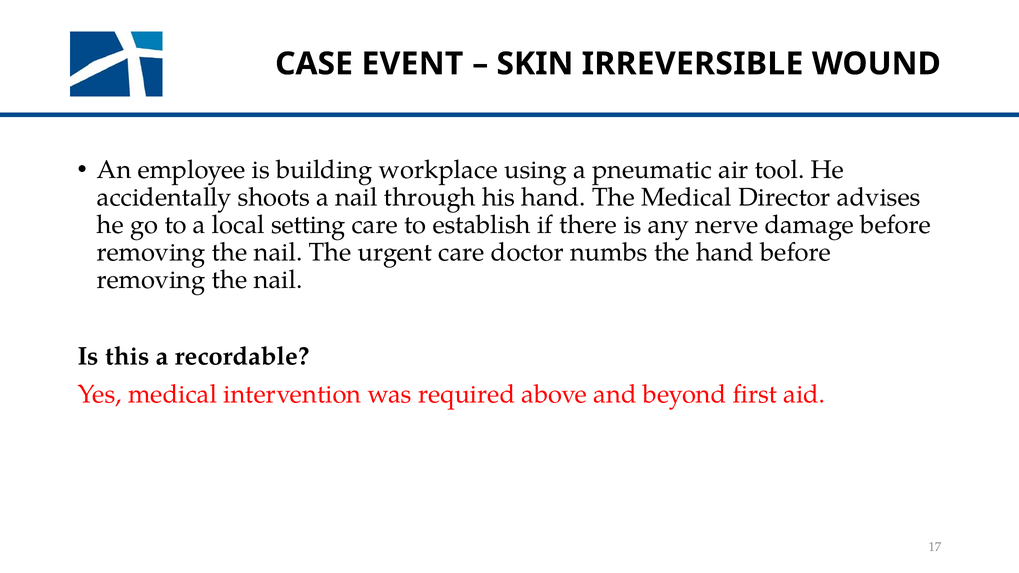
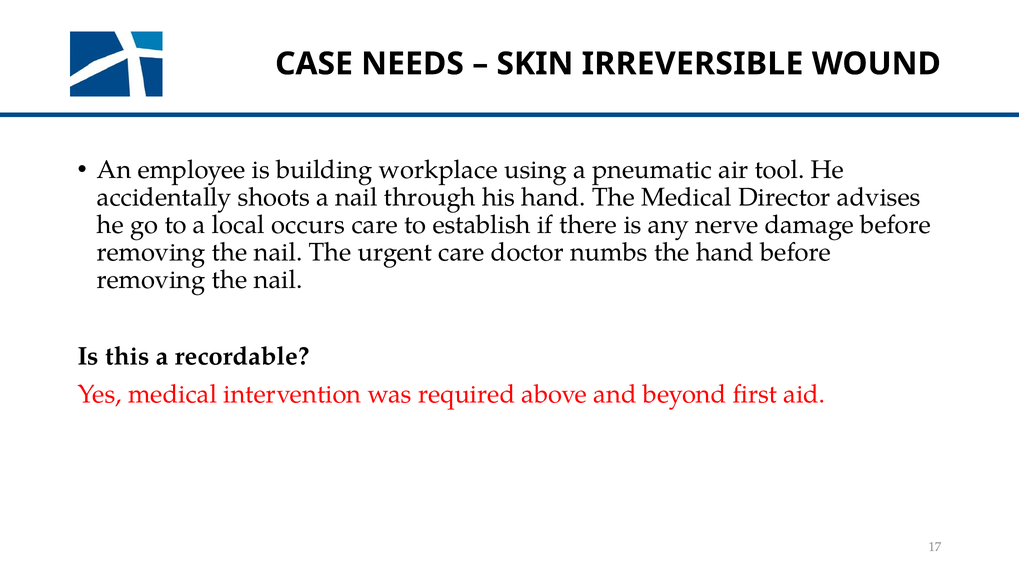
EVENT: EVENT -> NEEDS
setting: setting -> occurs
